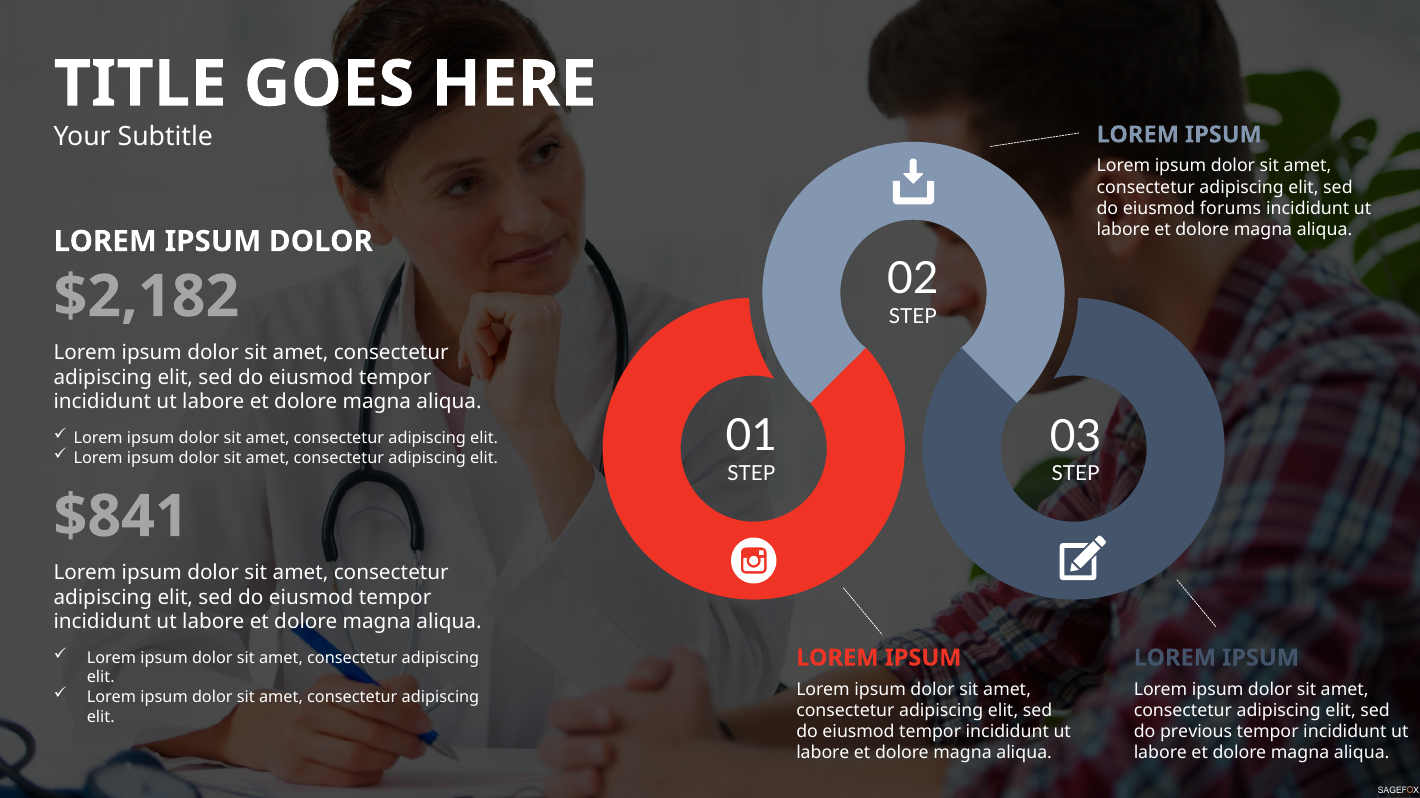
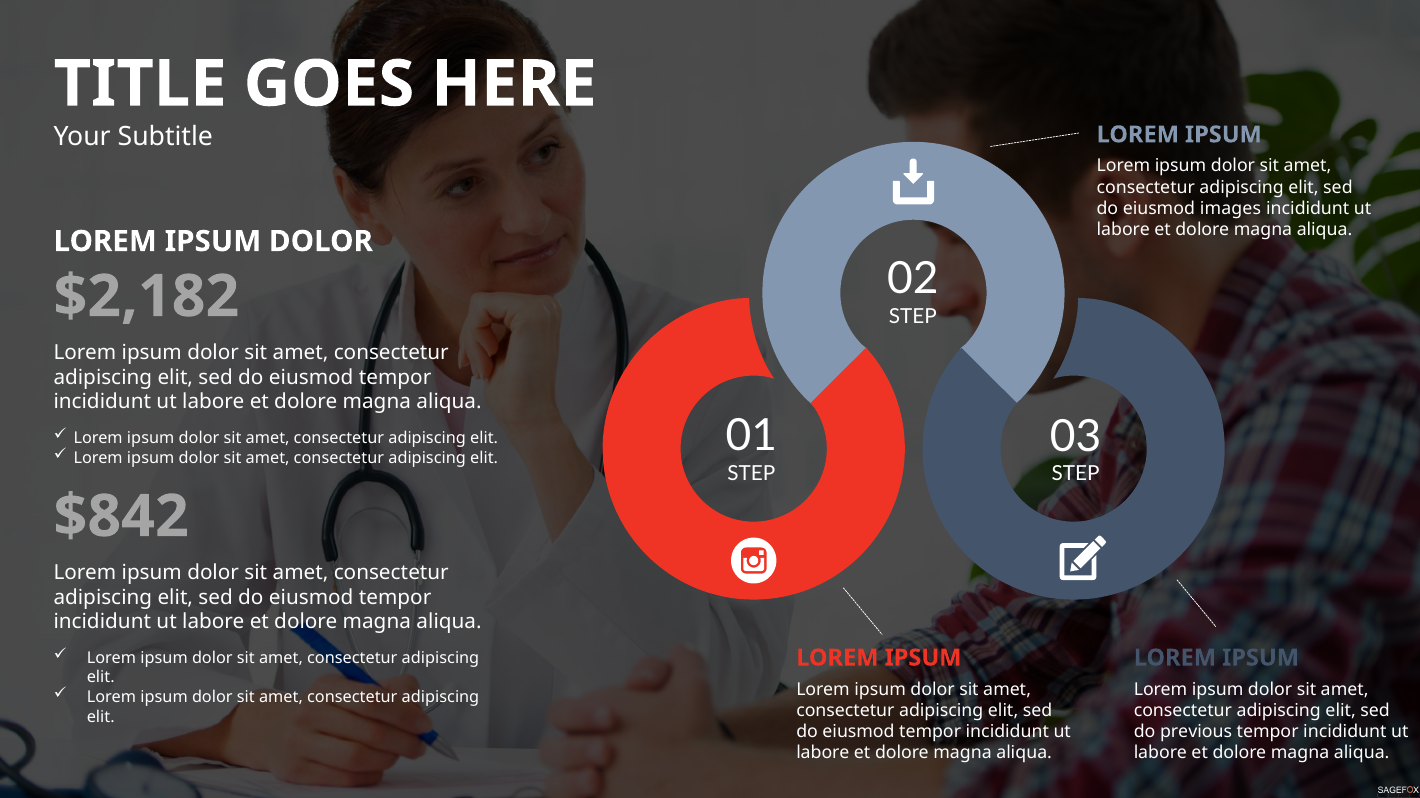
forums: forums -> images
$841: $841 -> $842
